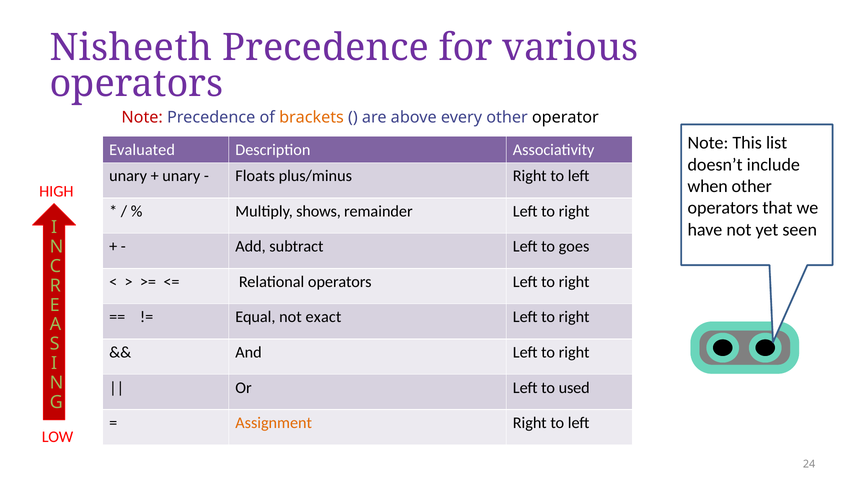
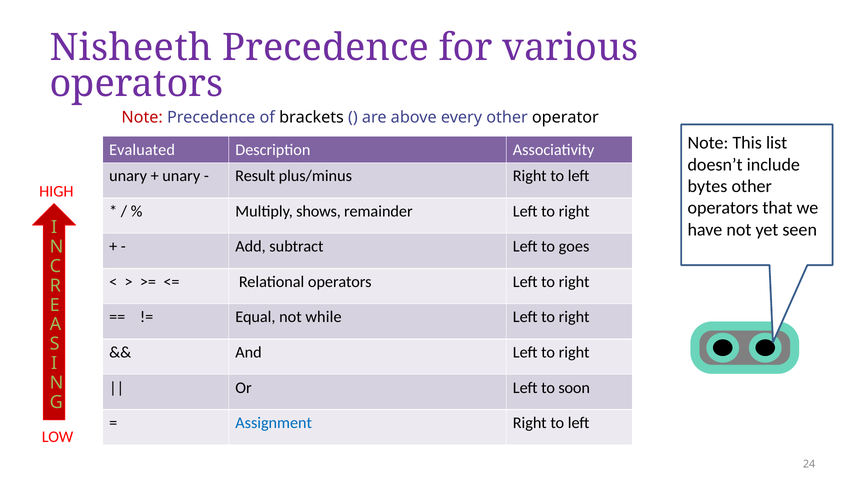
brackets colour: orange -> black
Floats: Floats -> Result
when: when -> bytes
exact: exact -> while
used: used -> soon
Assignment colour: orange -> blue
